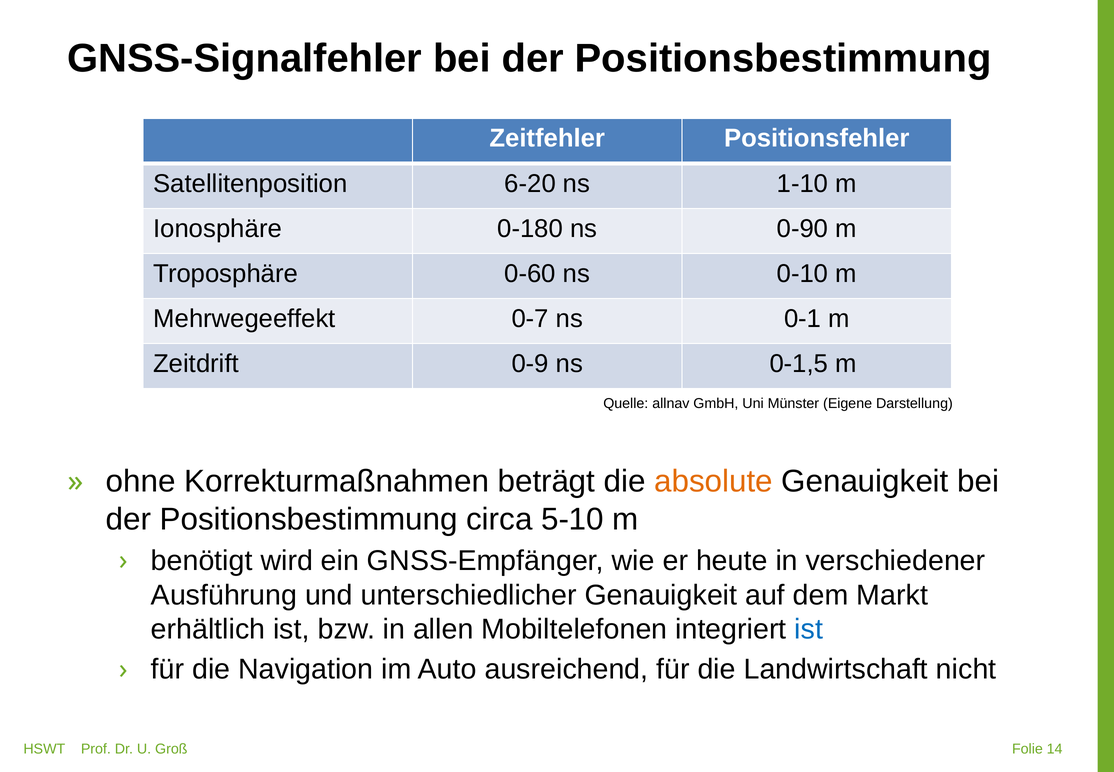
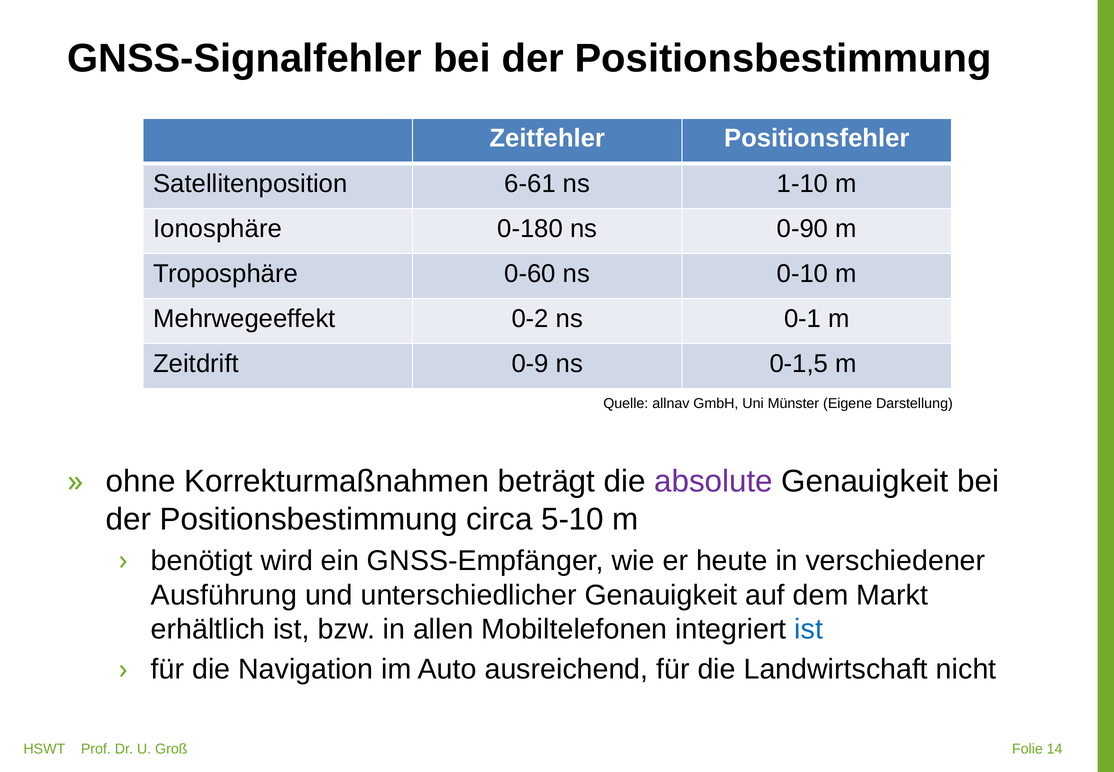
6-20: 6-20 -> 6-61
0-7: 0-7 -> 0-2
absolute colour: orange -> purple
